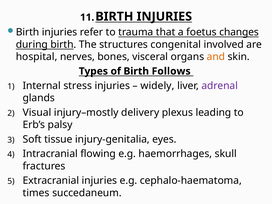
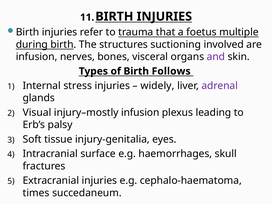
changes: changes -> multiple
congenital: congenital -> suctioning
hospital at (37, 57): hospital -> infusion
and colour: orange -> purple
injury–mostly delivery: delivery -> infusion
flowing: flowing -> surface
